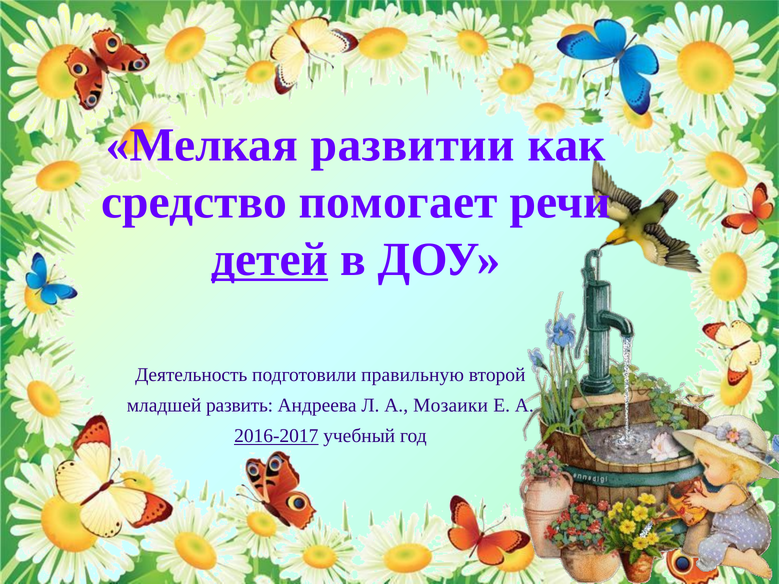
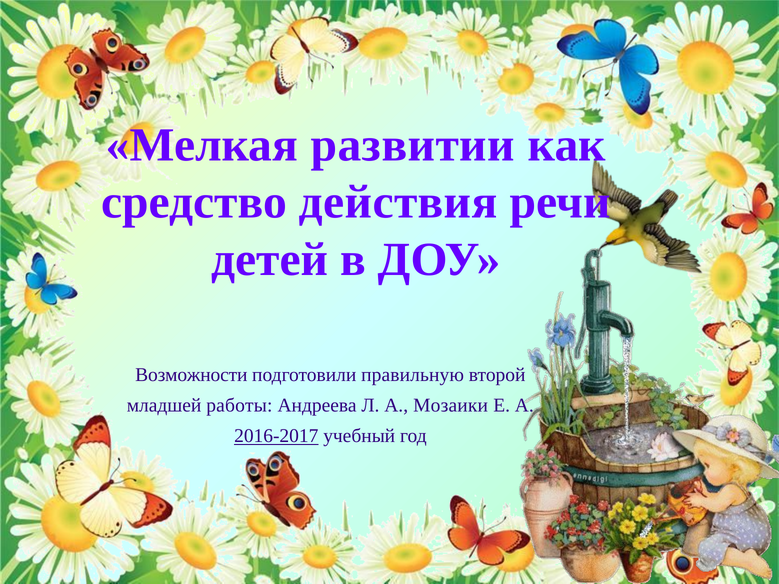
помогает: помогает -> действия
детей underline: present -> none
Деятельность: Деятельность -> Возможности
развить: развить -> работы
